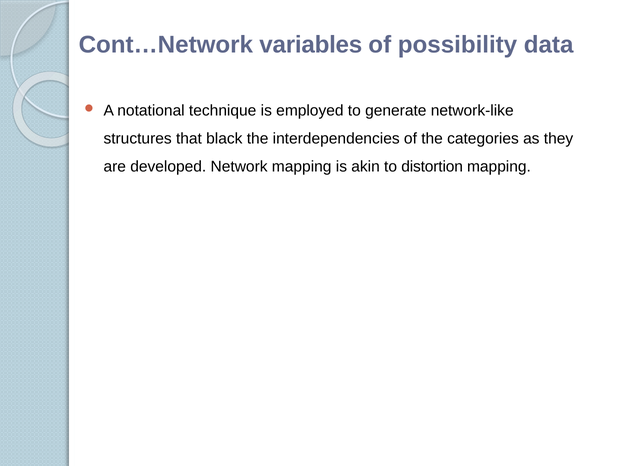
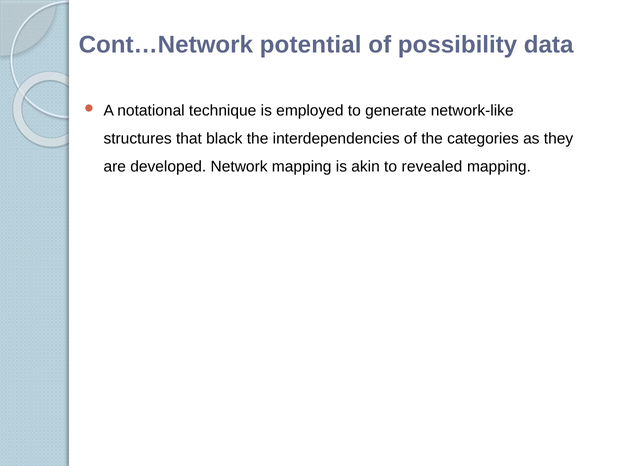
variables: variables -> potential
distortion: distortion -> revealed
